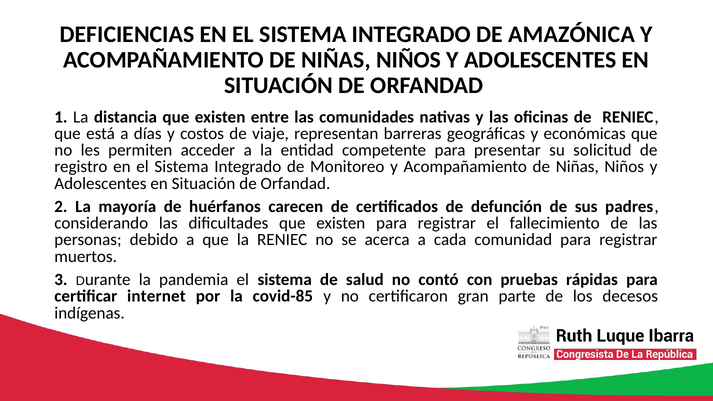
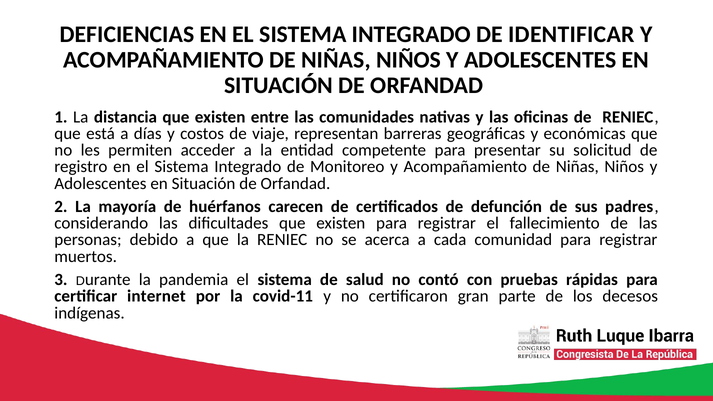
AMAZÓNICA: AMAZÓNICA -> IDENTIFICAR
covid-85: covid-85 -> covid-11
